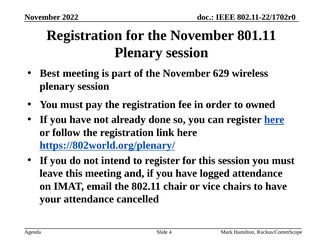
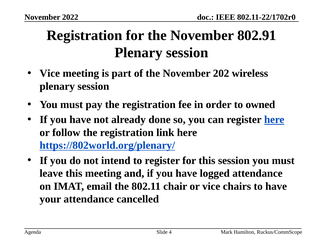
801.11: 801.11 -> 802.91
Best at (50, 73): Best -> Vice
629: 629 -> 202
